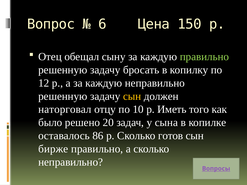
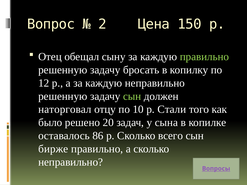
6: 6 -> 2
сын at (132, 96) colour: yellow -> light green
Иметь: Иметь -> Стали
готов: готов -> всего
